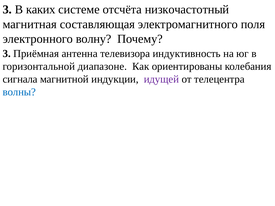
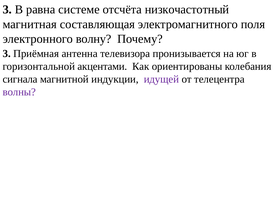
каких: каких -> равна
индуктивность: индуктивность -> пронизывается
диапазоне: диапазоне -> акцентами
волны colour: blue -> purple
